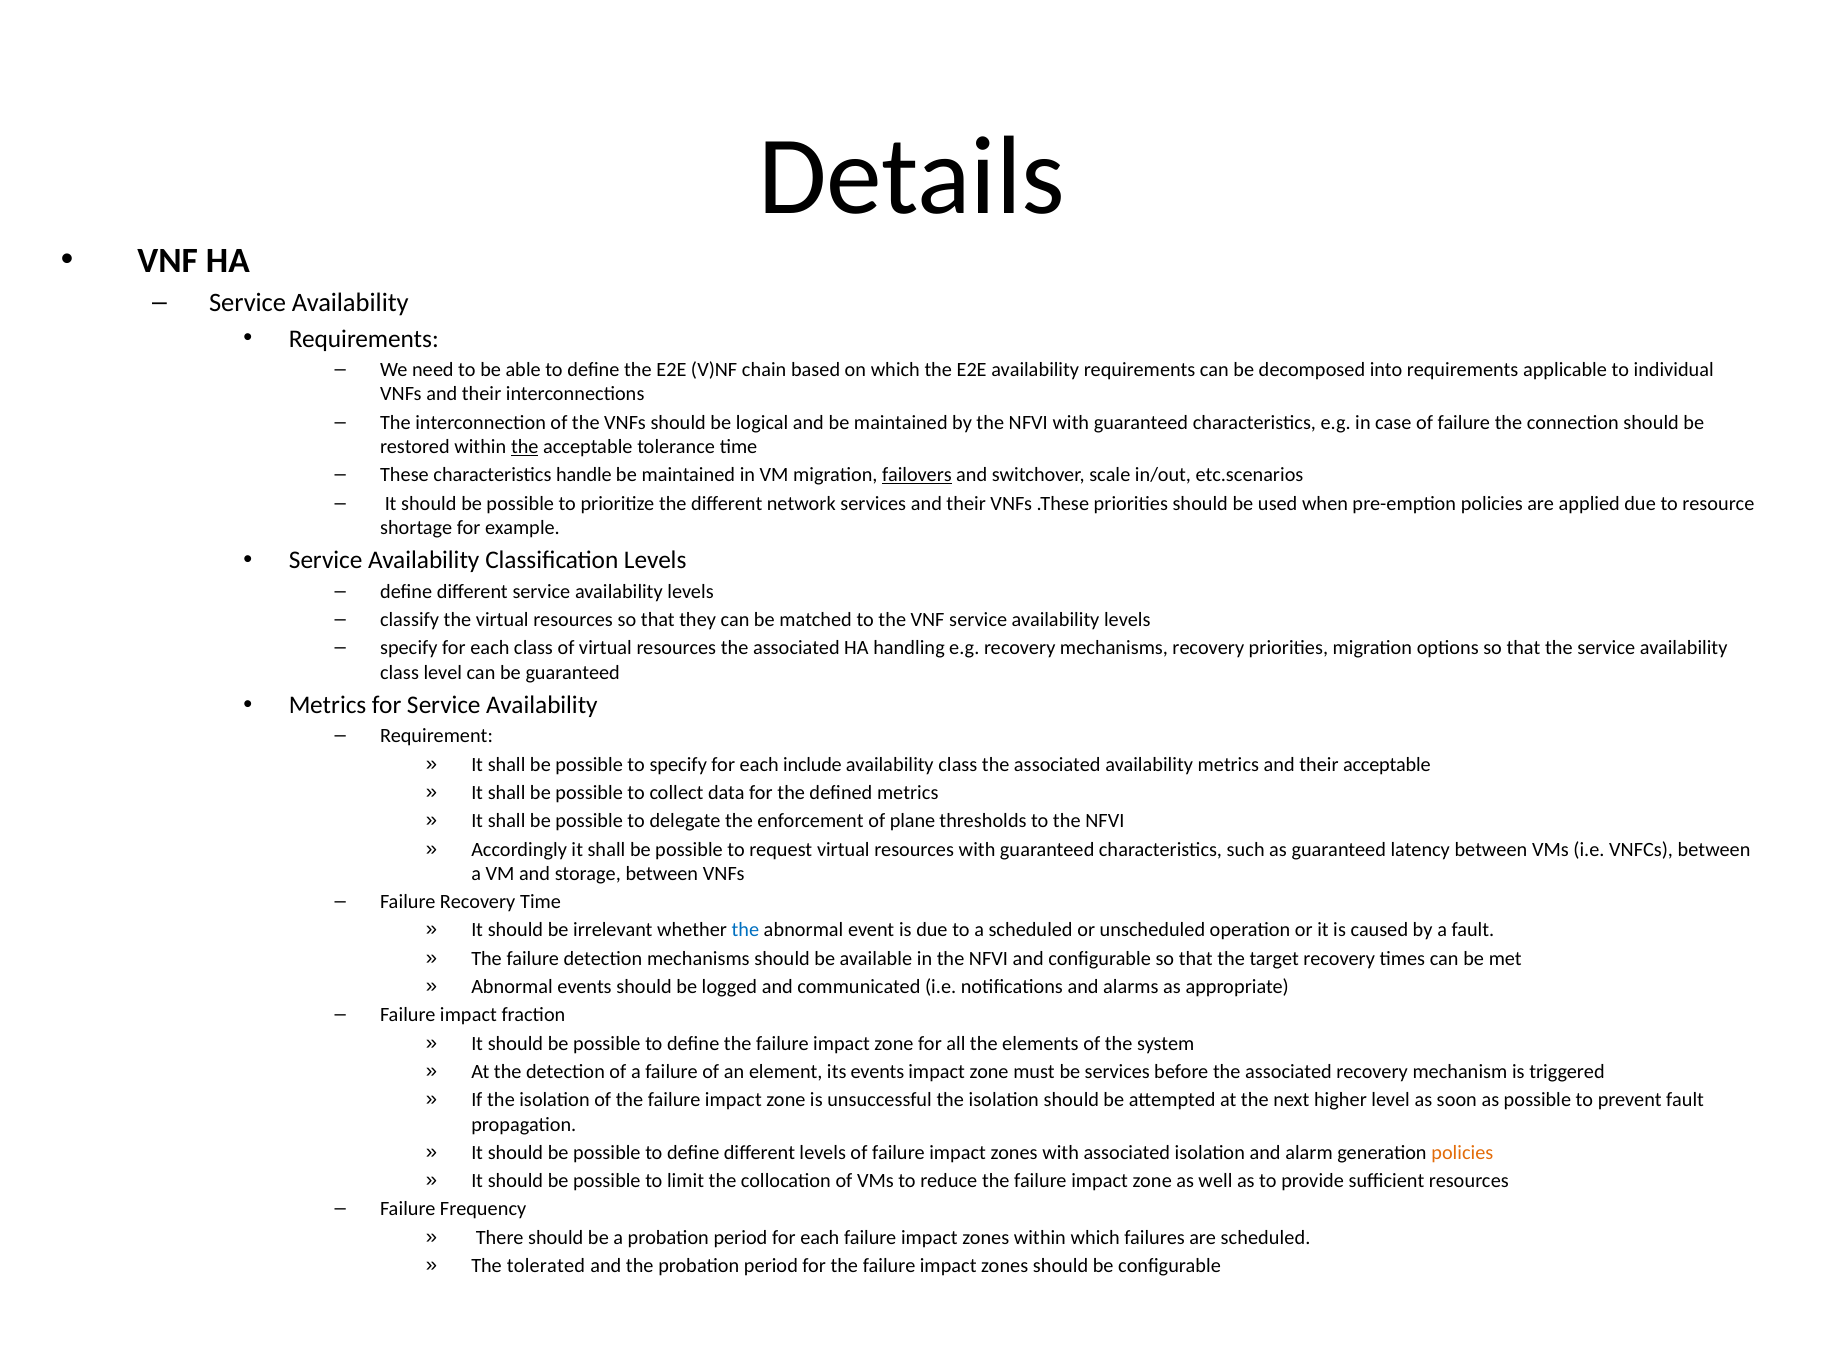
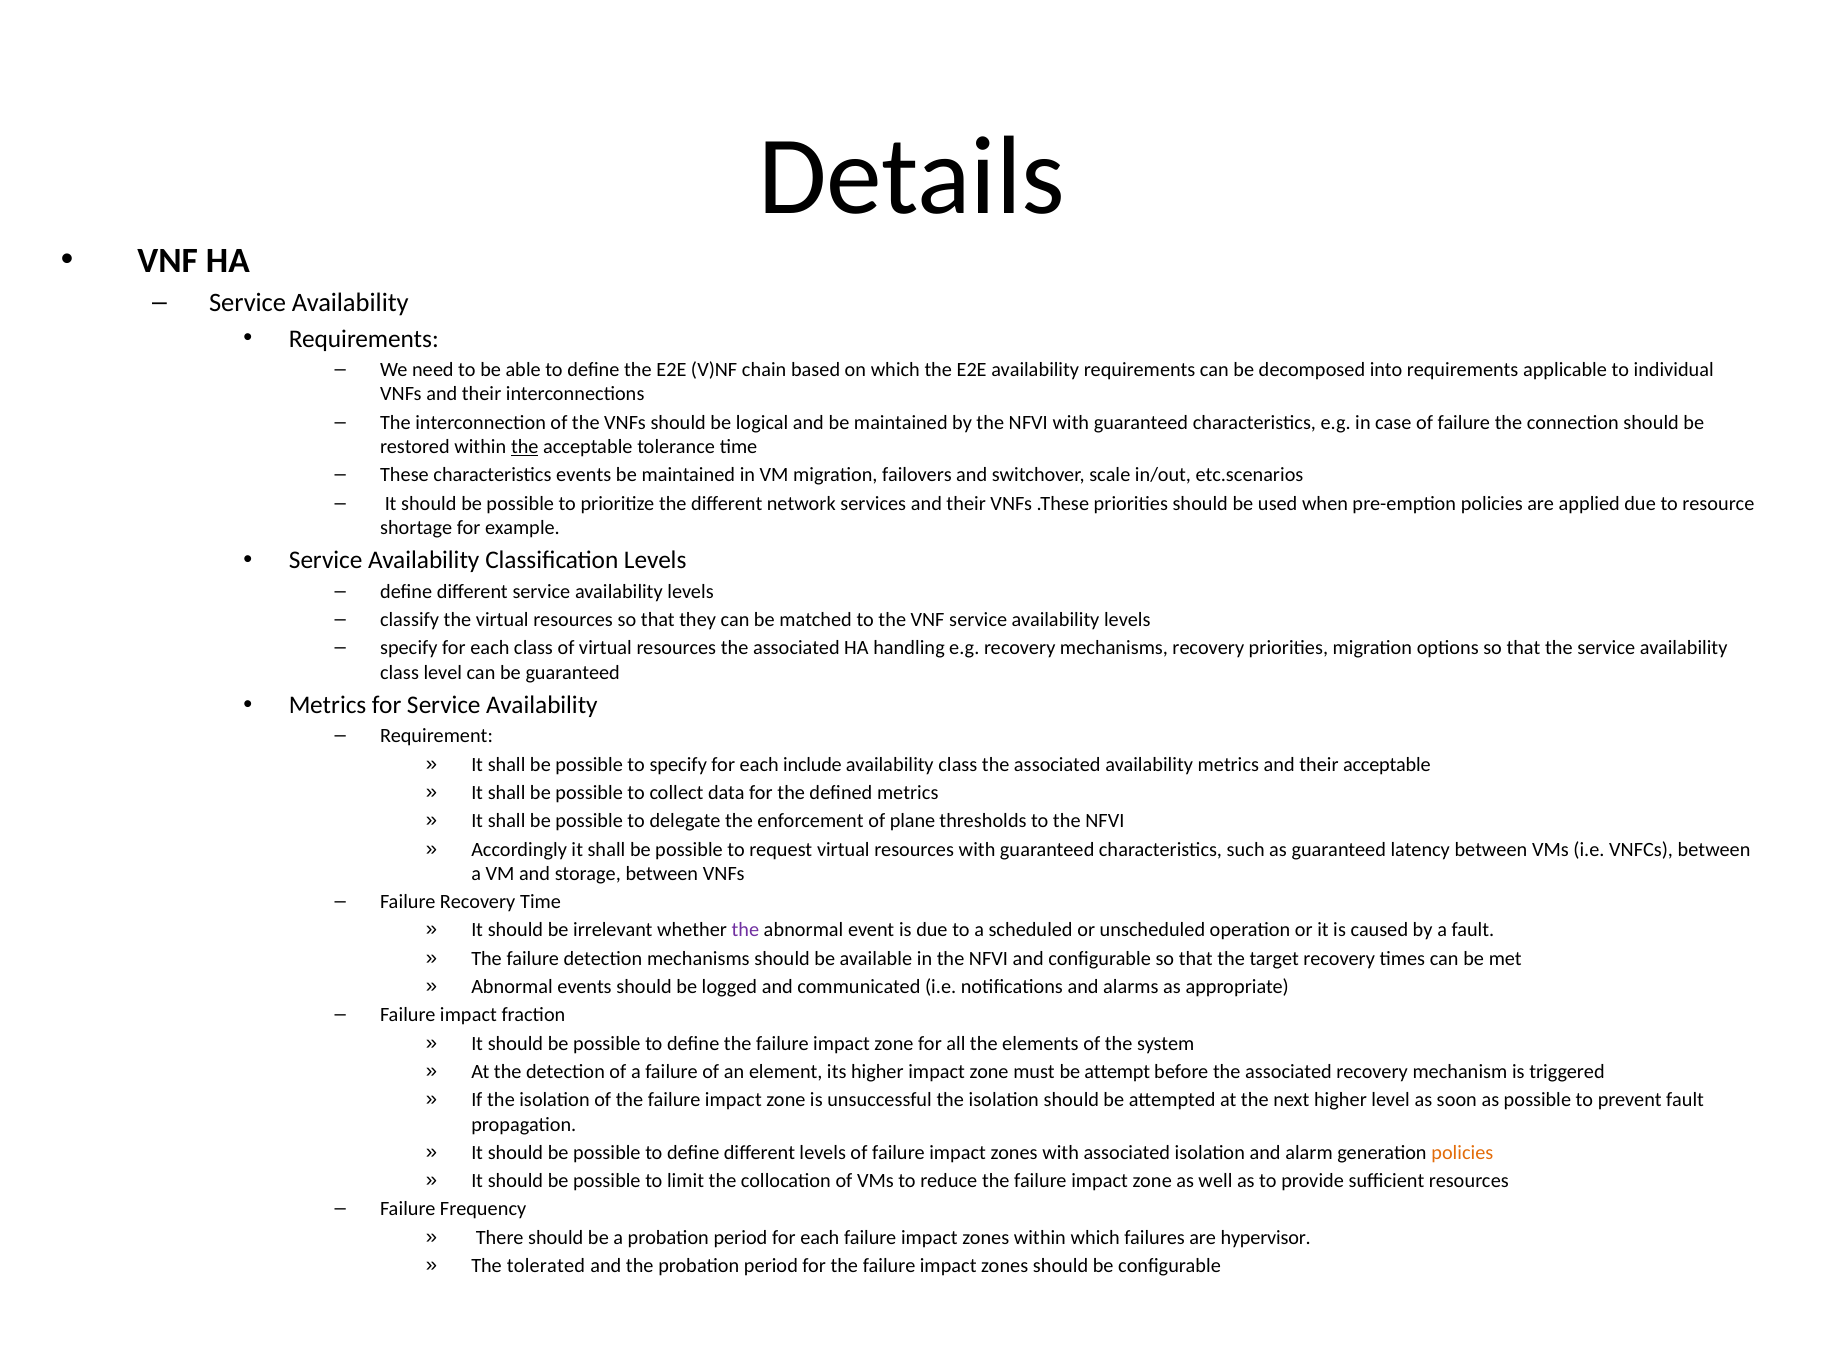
characteristics handle: handle -> events
failovers underline: present -> none
the at (745, 930) colour: blue -> purple
its events: events -> higher
be services: services -> attempt
are scheduled: scheduled -> hypervisor
